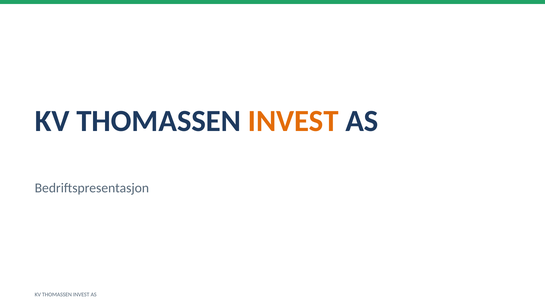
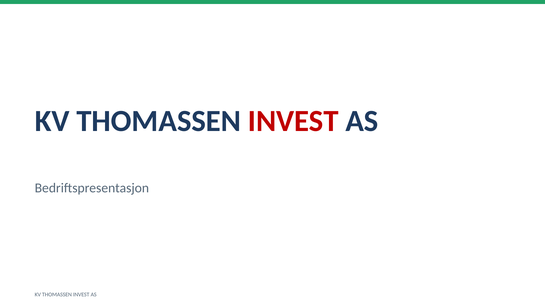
INVEST at (293, 121) colour: orange -> red
